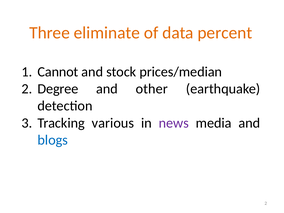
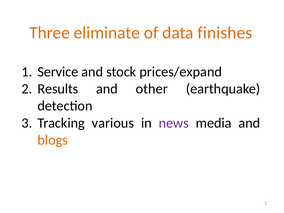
percent: percent -> finishes
Cannot: Cannot -> Service
prices/median: prices/median -> prices/expand
Degree: Degree -> Results
blogs colour: blue -> orange
